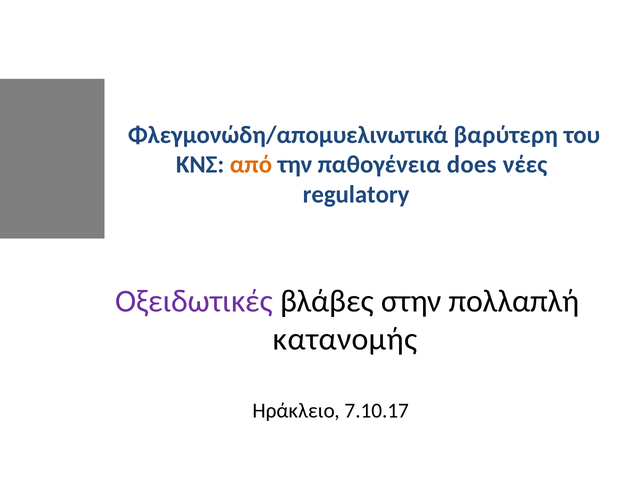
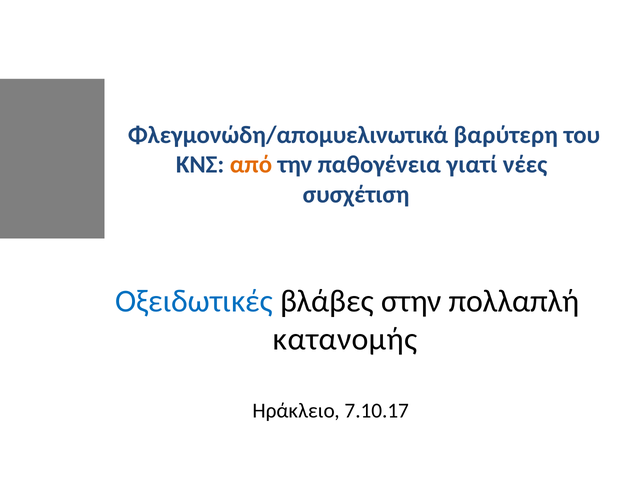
does: does -> γιατί
regulatory: regulatory -> συσχέτιση
Οξειδωτικές colour: purple -> blue
